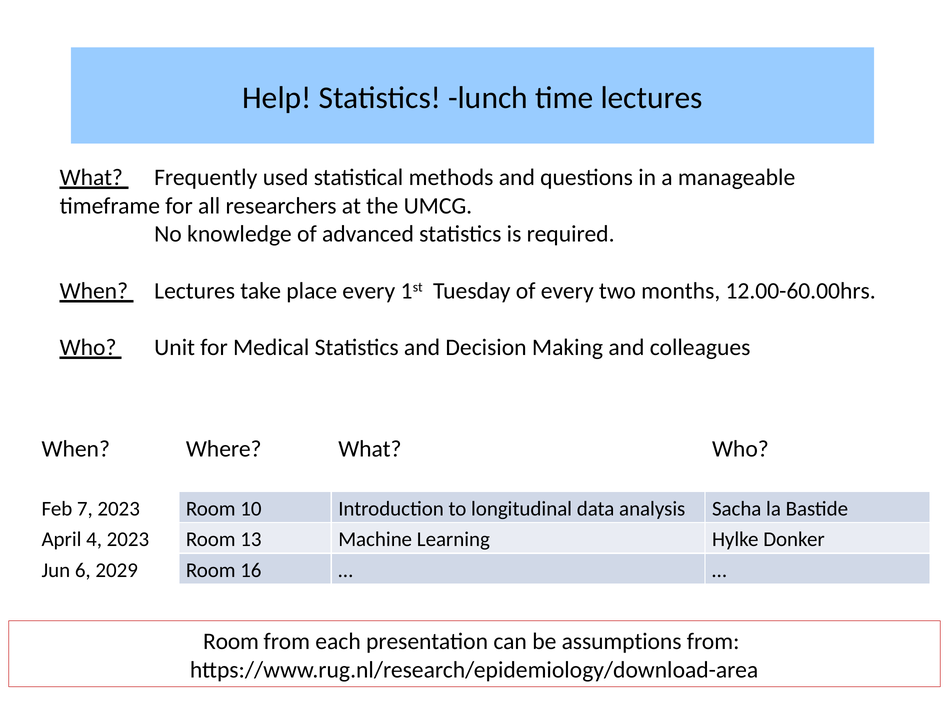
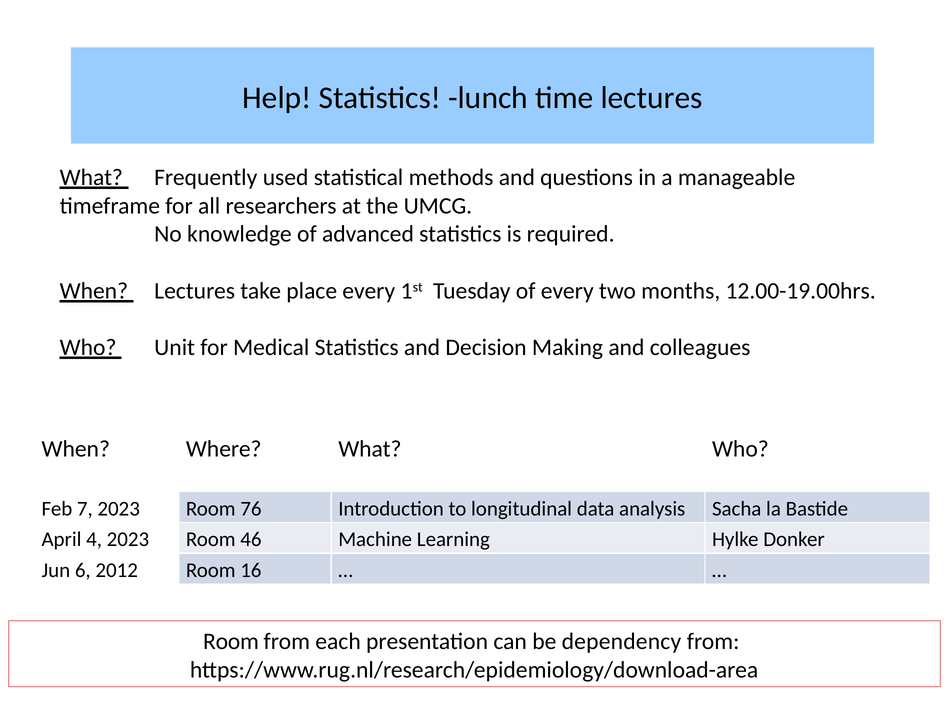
12.00-60.00hrs: 12.00-60.00hrs -> 12.00-19.00hrs
10: 10 -> 76
13: 13 -> 46
2029: 2029 -> 2012
assumptions: assumptions -> dependency
